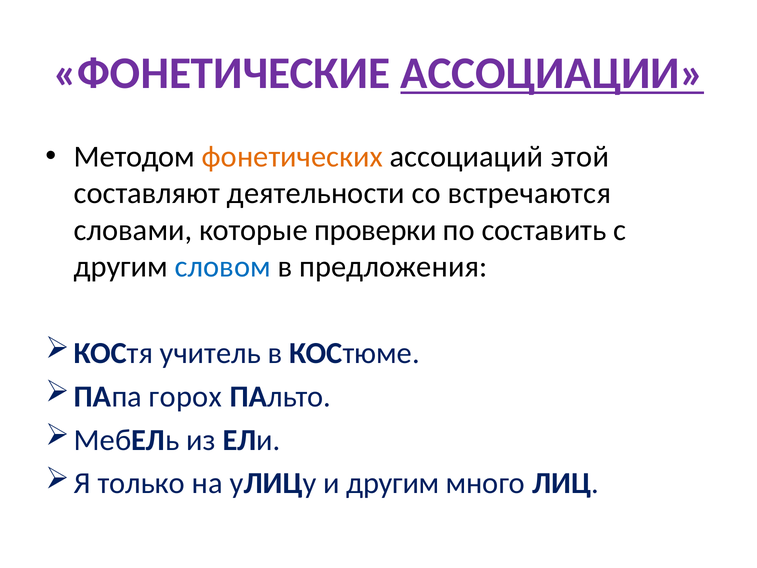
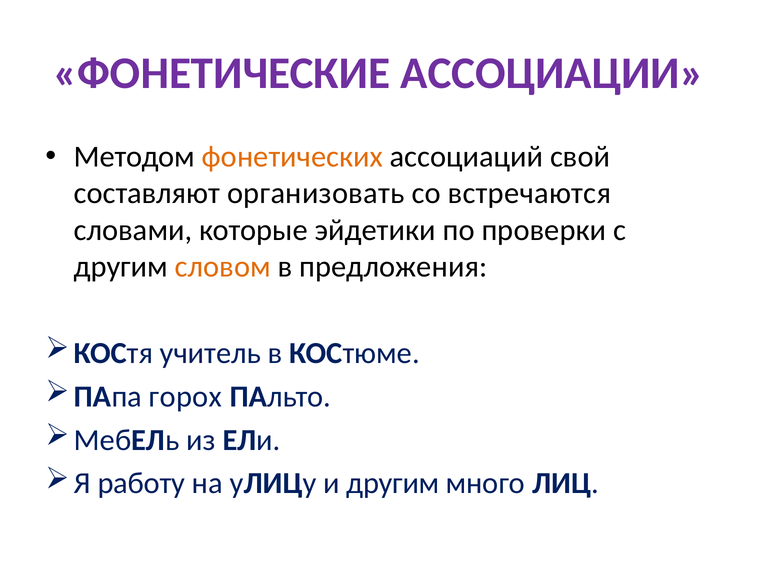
АССОЦИАЦИИ underline: present -> none
этой: этой -> свой
деятельности: деятельности -> организовать
проверки: проверки -> эйдетики
составить: составить -> проверки
словом colour: blue -> orange
только: только -> работу
